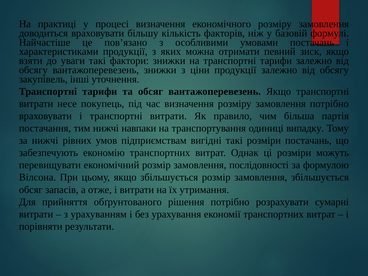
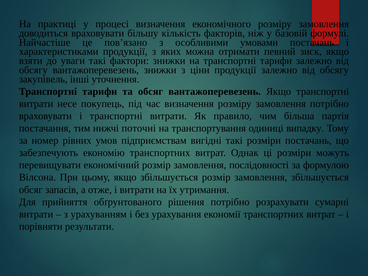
навпаки: навпаки -> поточні
за нижчі: нижчі -> номер
